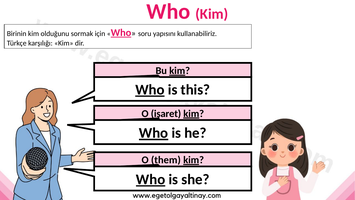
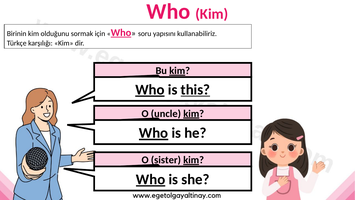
this underline: none -> present
işaret: işaret -> uncle
them: them -> sister
